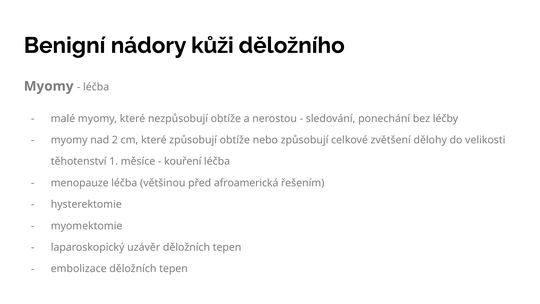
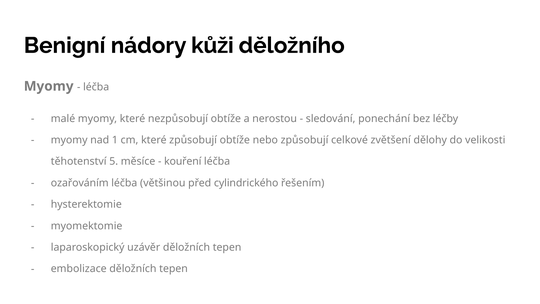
2: 2 -> 1
1: 1 -> 5
menopauze: menopauze -> ozařováním
afroamerická: afroamerická -> cylindrického
